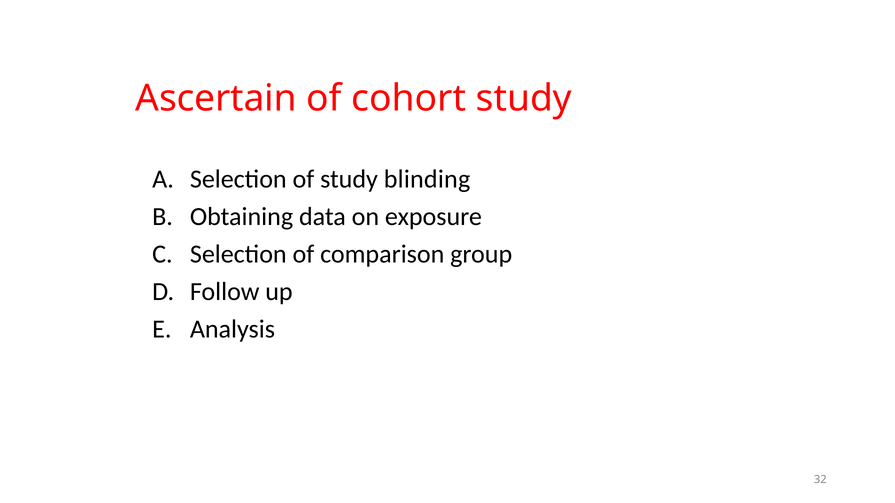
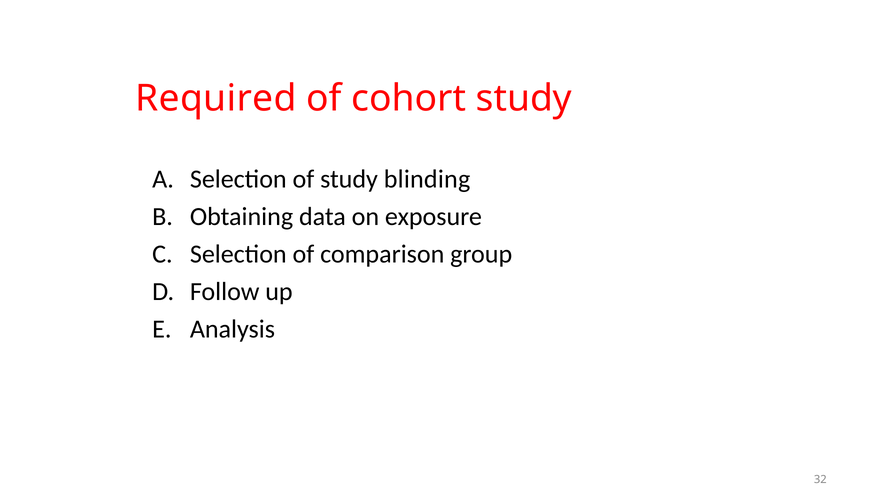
Ascertain: Ascertain -> Required
